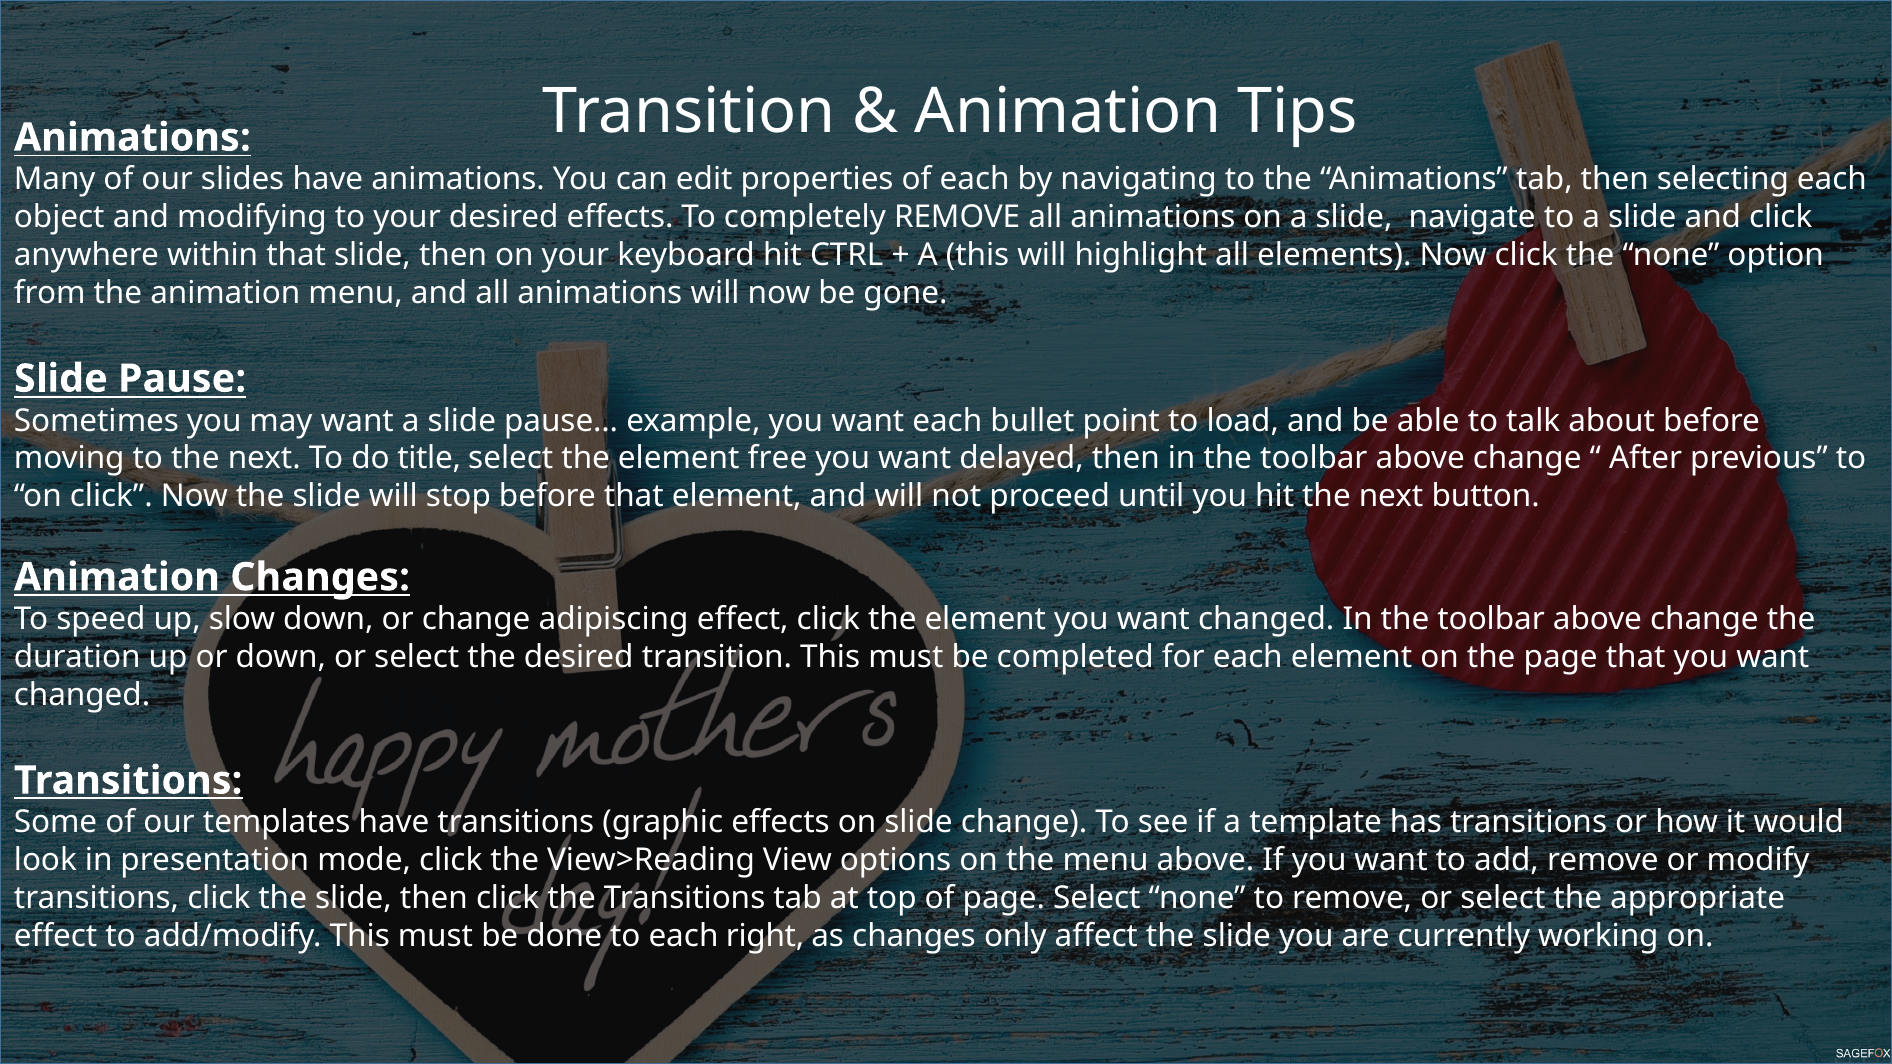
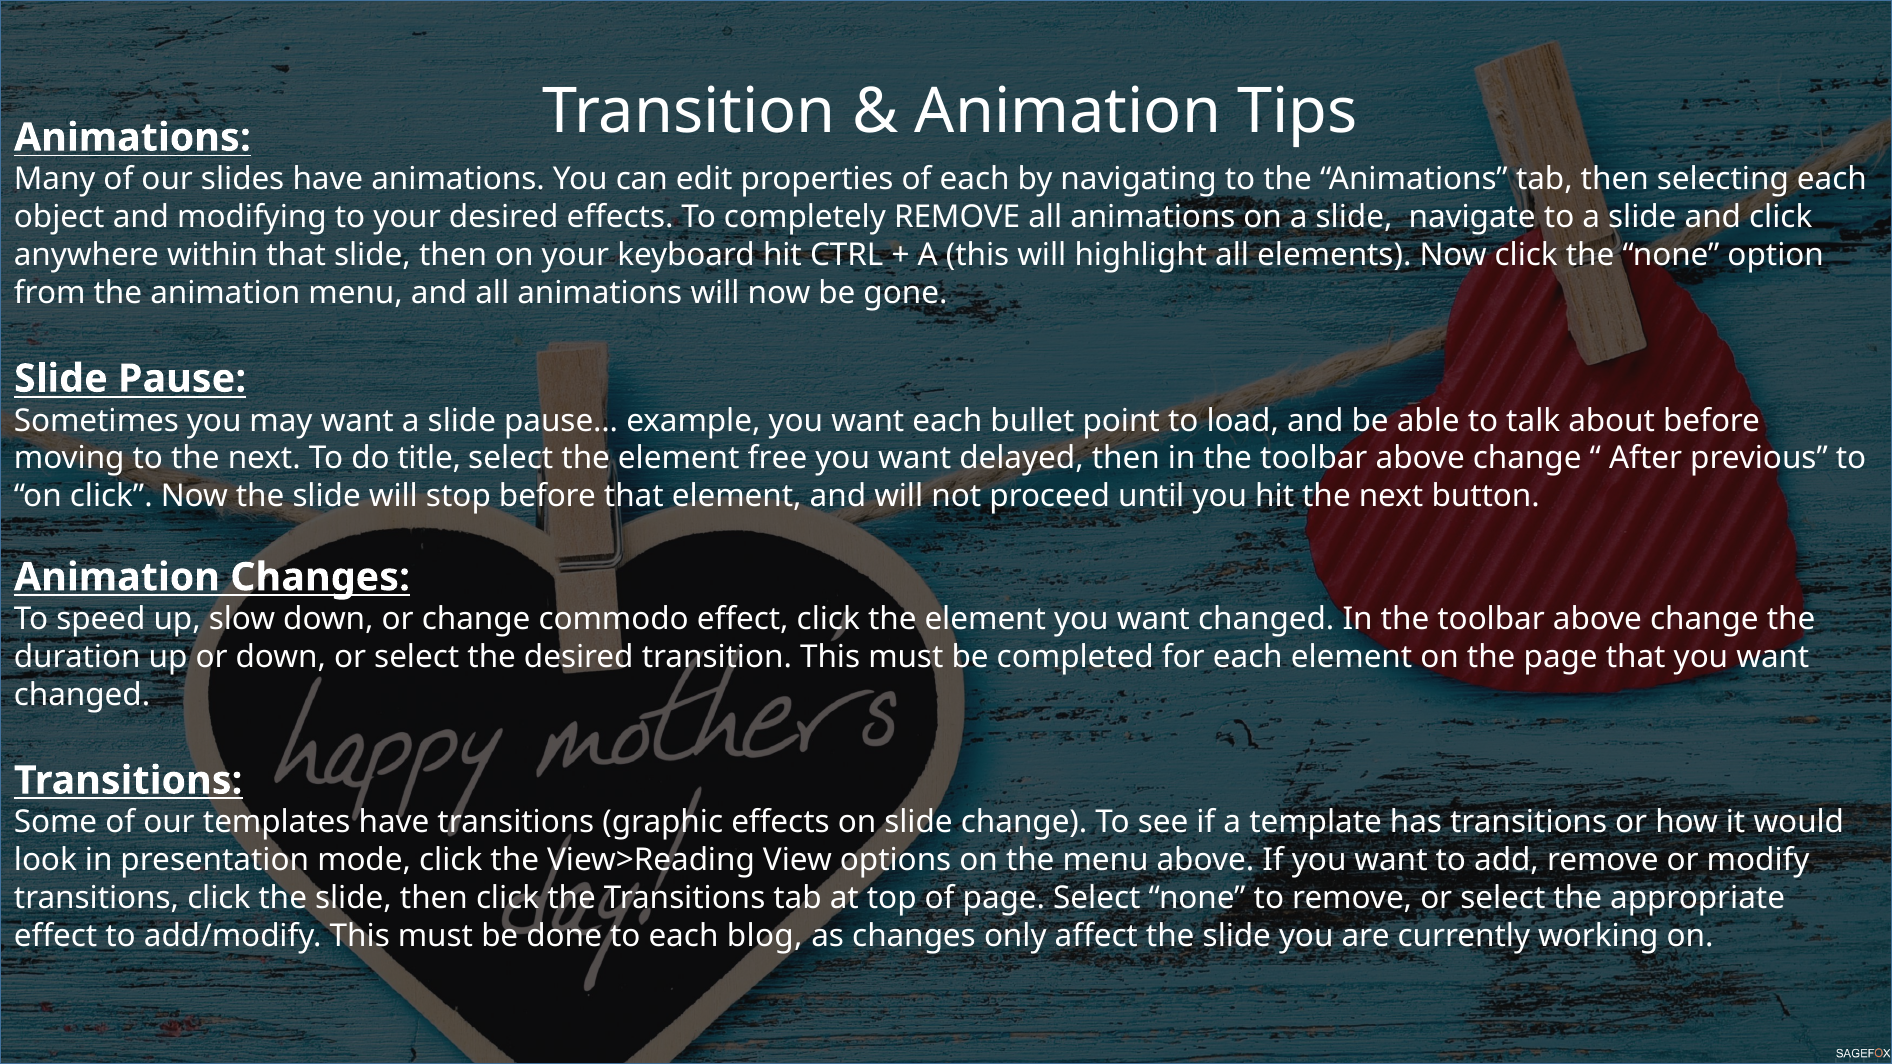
adipiscing: adipiscing -> commodo
right: right -> blog
